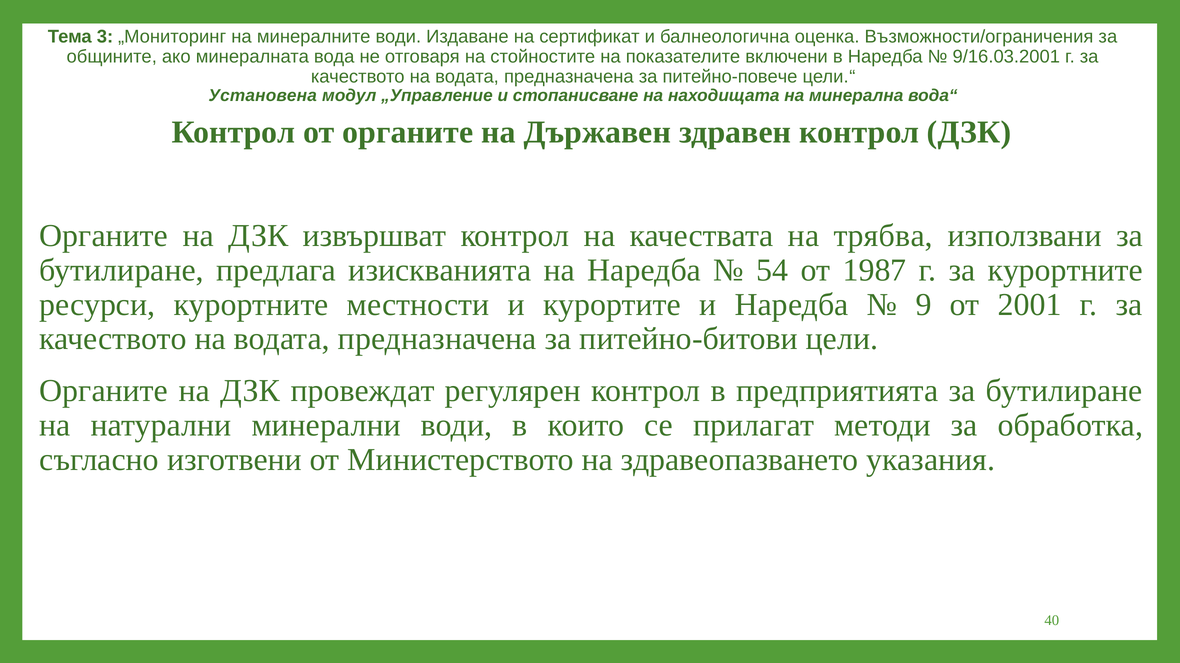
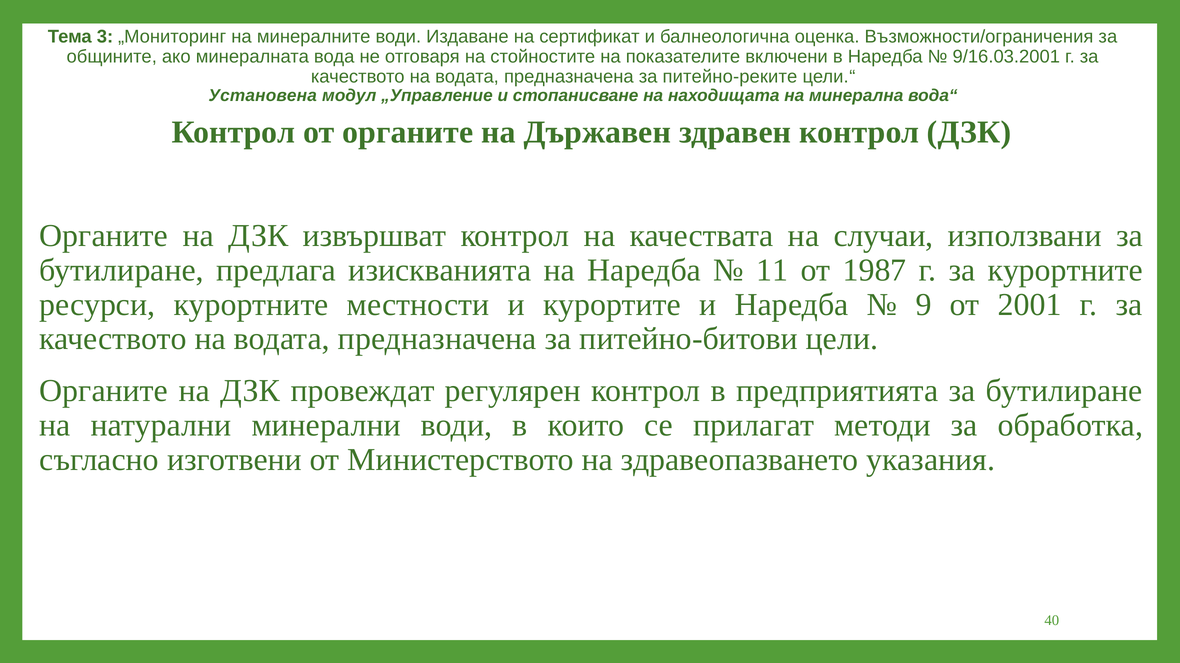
питейно-повече: питейно-повече -> питейно-реките
трябва: трябва -> случаи
54: 54 -> 11
